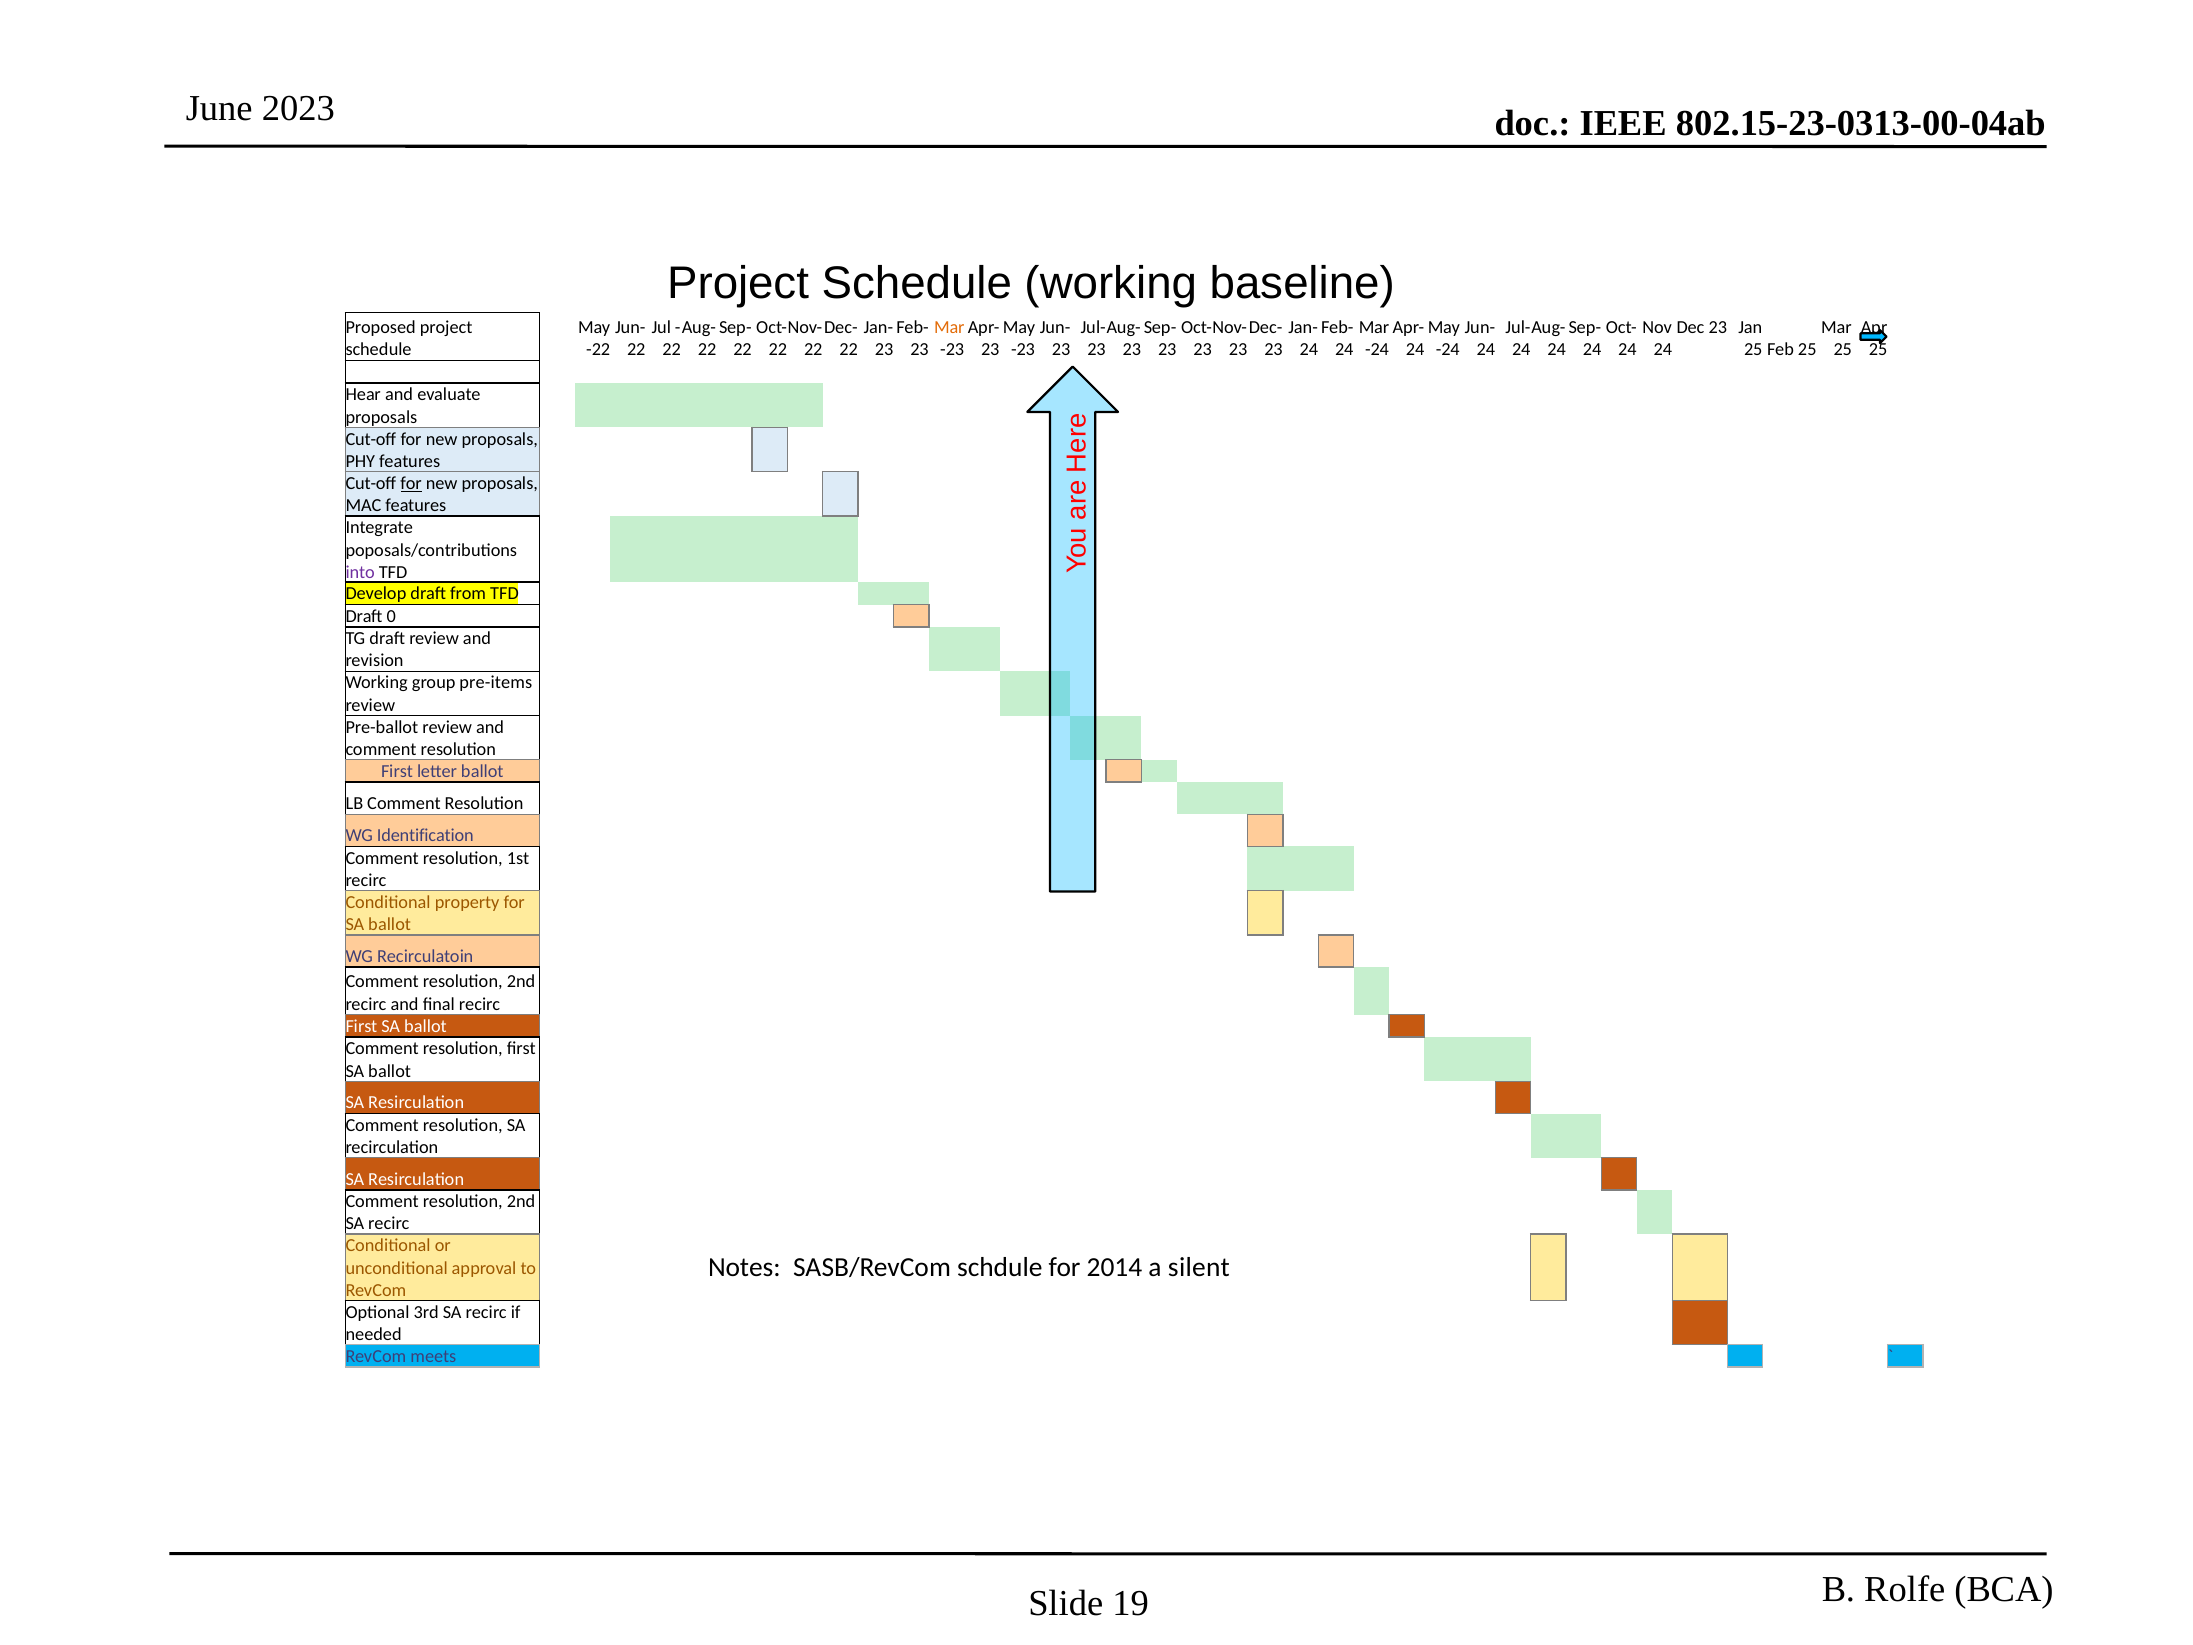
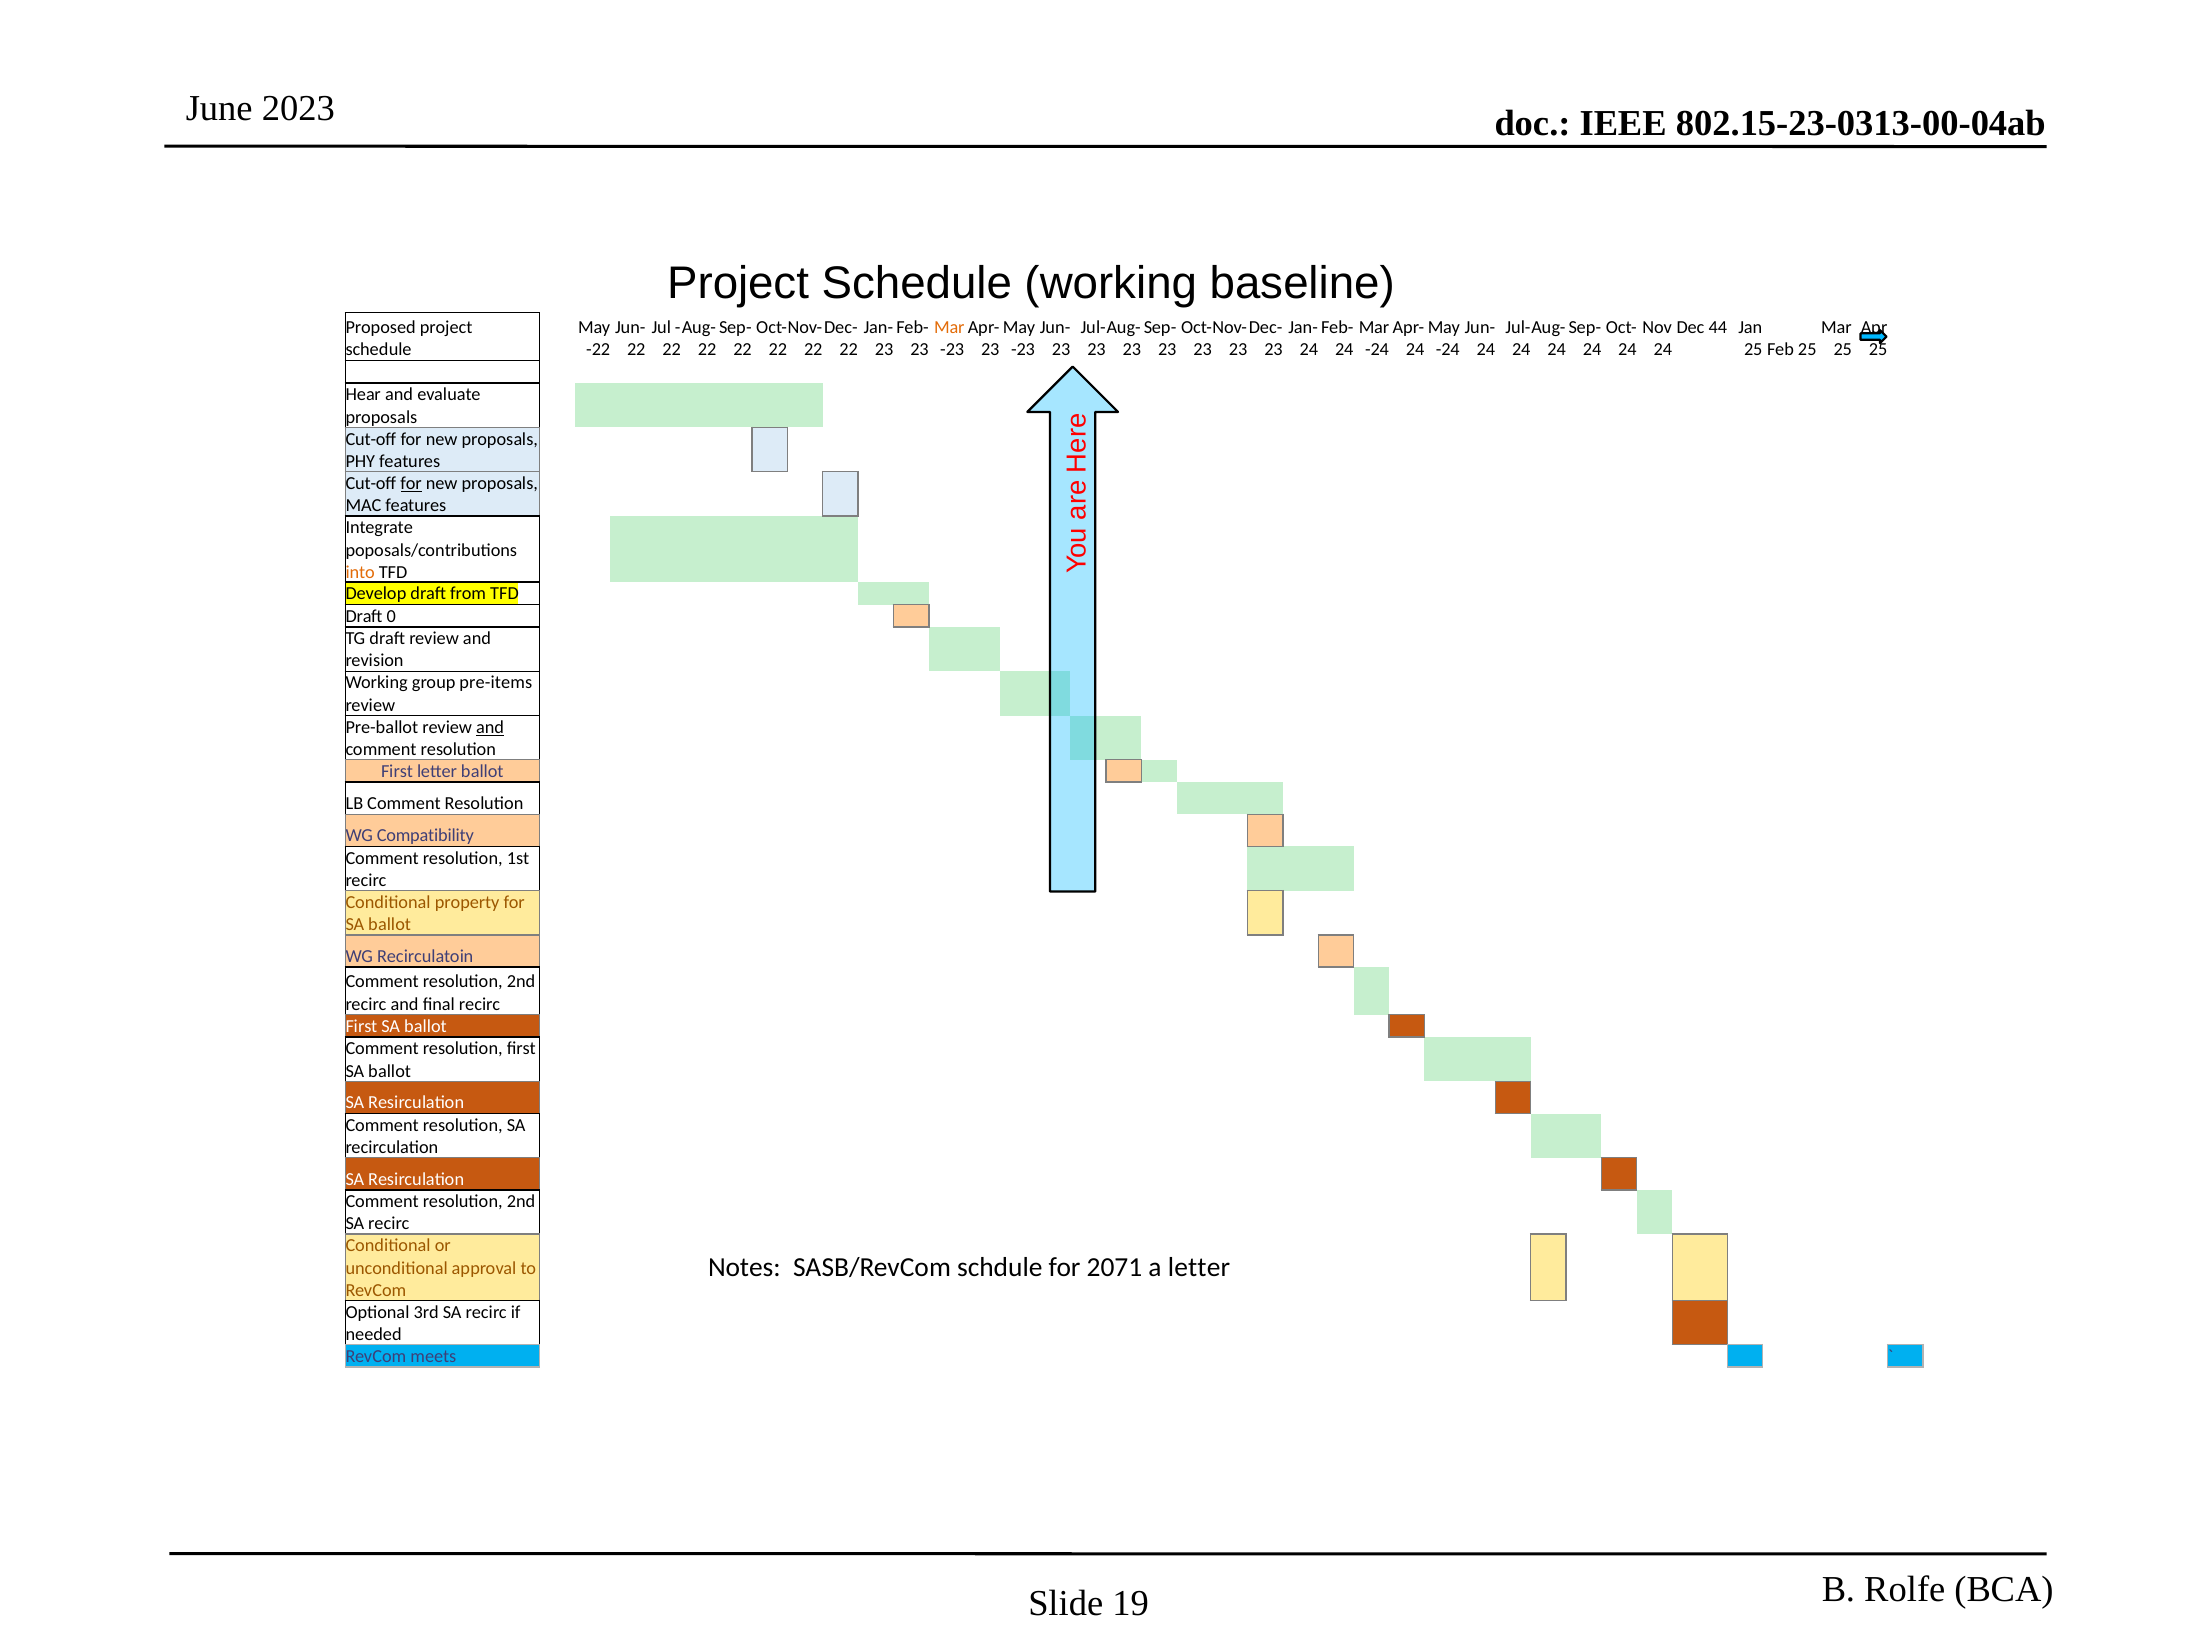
Dec 23: 23 -> 44
into colour: purple -> orange
and at (490, 727) underline: none -> present
Identification: Identification -> Compatibility
2014: 2014 -> 2071
a silent: silent -> letter
